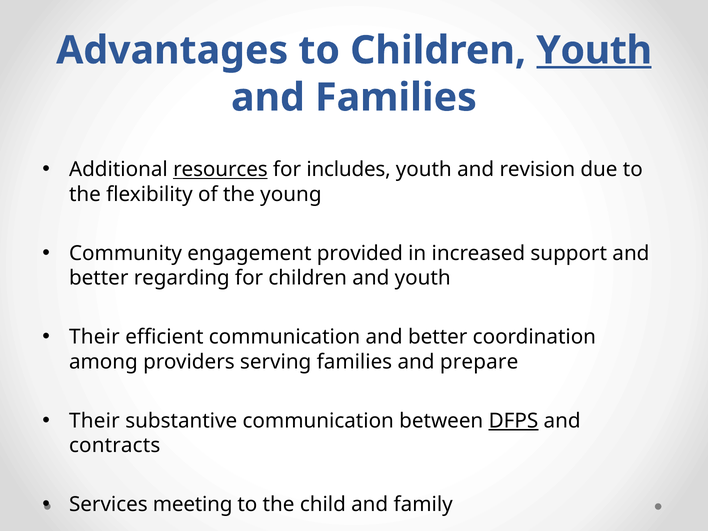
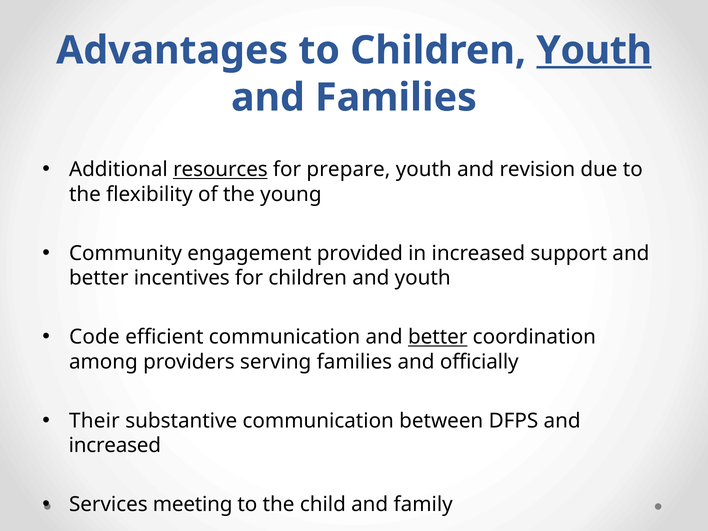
includes: includes -> prepare
regarding: regarding -> incentives
Their at (94, 337): Their -> Code
better at (438, 337) underline: none -> present
prepare: prepare -> officially
DFPS underline: present -> none
contracts at (115, 446): contracts -> increased
